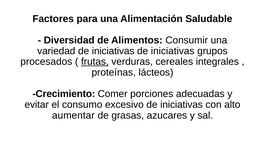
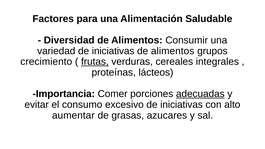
iniciativas at (173, 51): iniciativas -> alimentos
procesados: procesados -> crecimiento
Crecimiento: Crecimiento -> Importancia
adecuadas underline: none -> present
